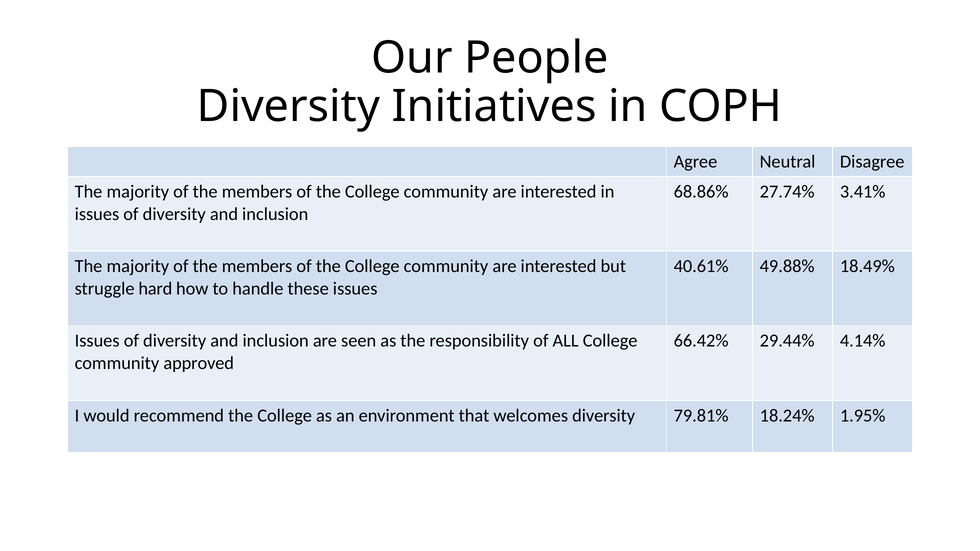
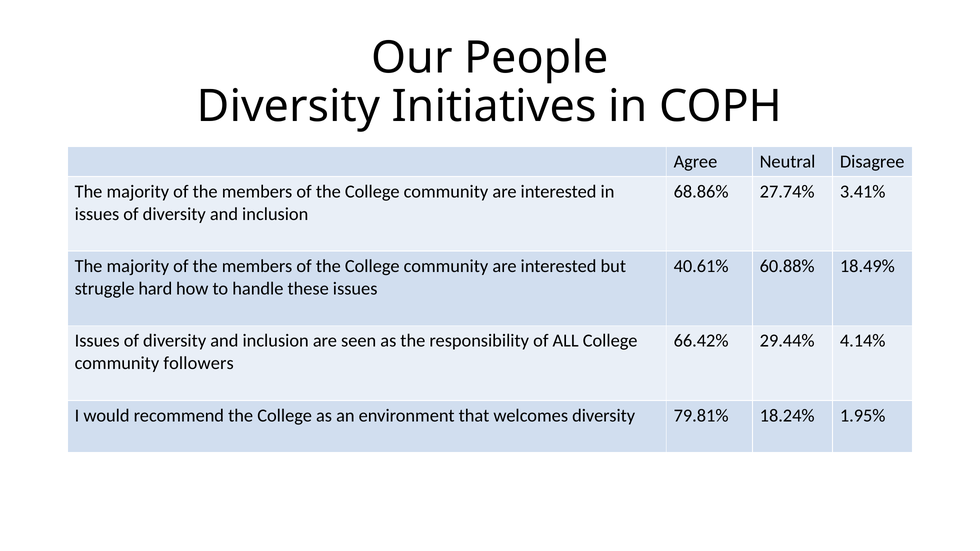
49.88%: 49.88% -> 60.88%
approved: approved -> followers
